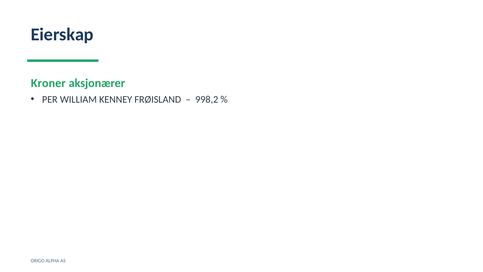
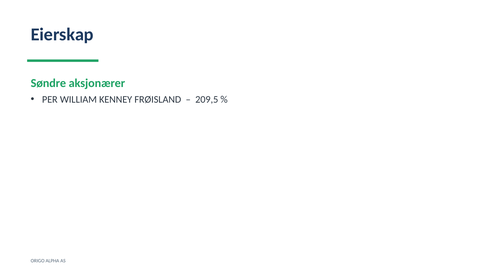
Kroner: Kroner -> Søndre
998,2: 998,2 -> 209,5
